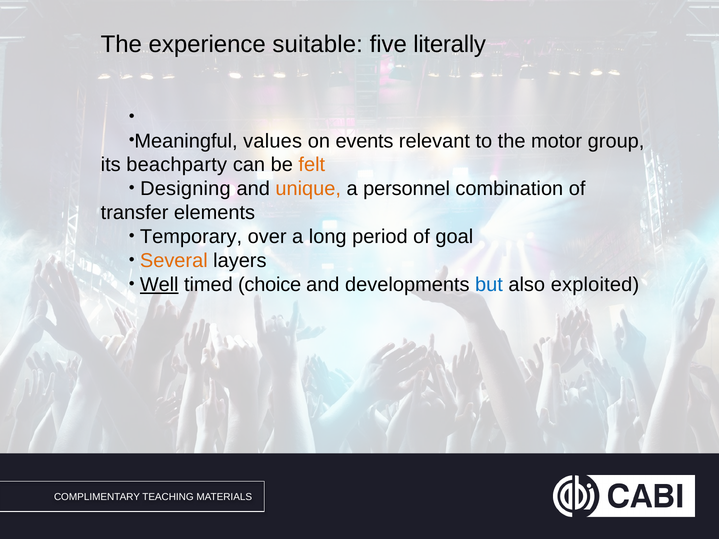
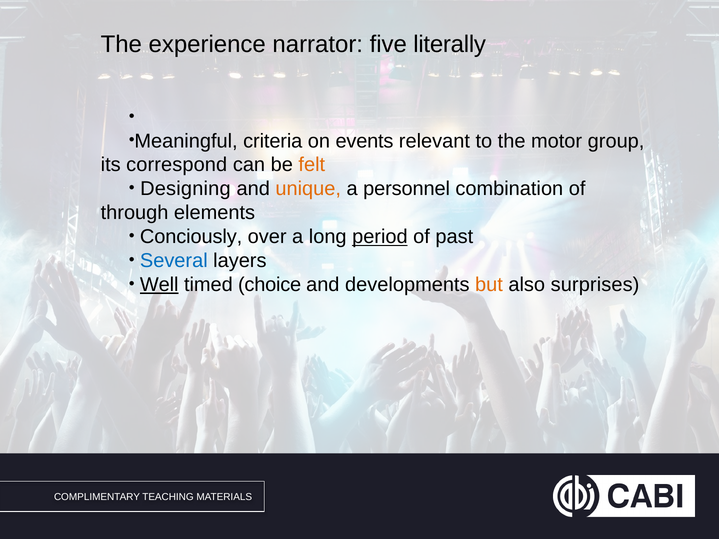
suitable: suitable -> narrator
values: values -> criteria
beachparty: beachparty -> correspond
transfer: transfer -> through
Temporary: Temporary -> Conciously
period underline: none -> present
goal: goal -> past
Several colour: orange -> blue
but colour: blue -> orange
exploited: exploited -> surprises
